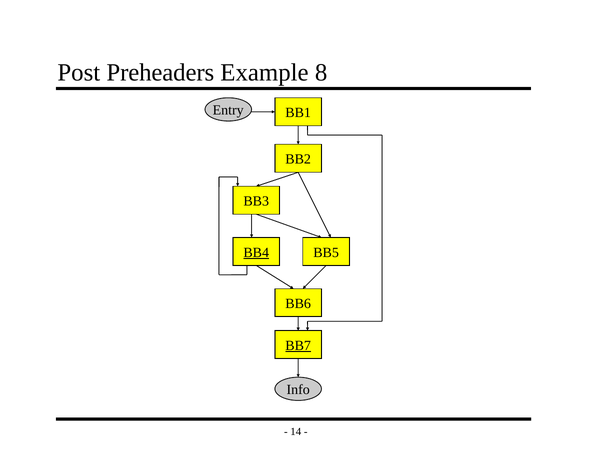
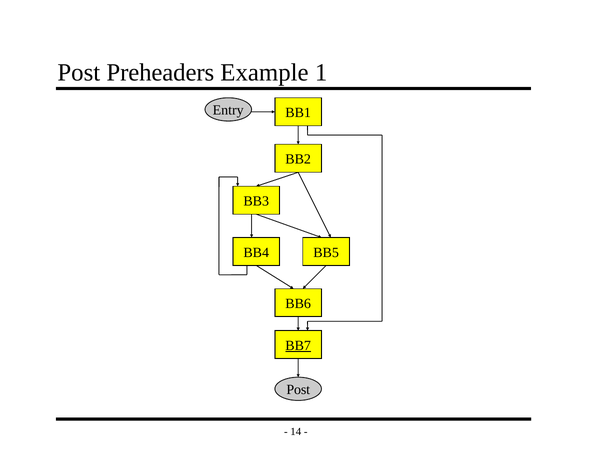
8: 8 -> 1
BB4 underline: present -> none
Info at (298, 390): Info -> Post
